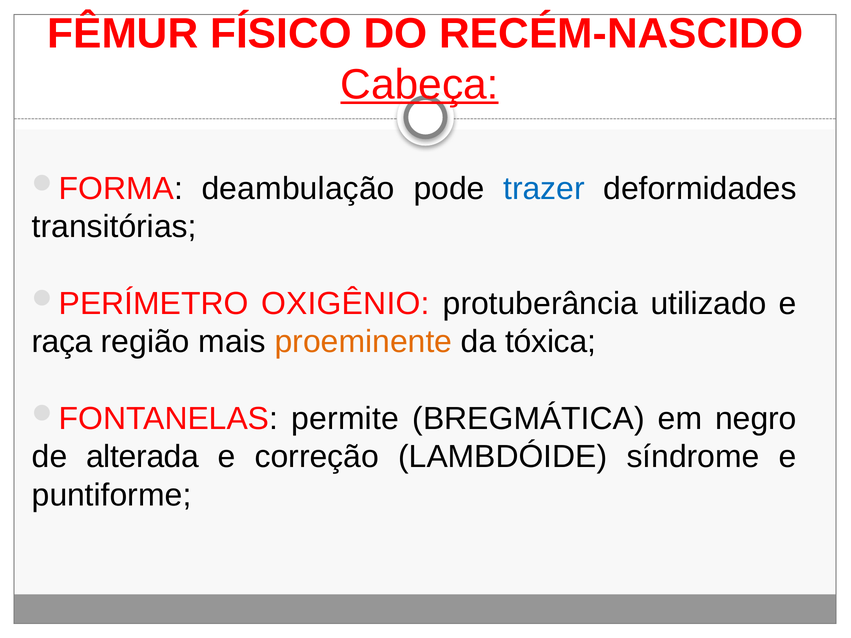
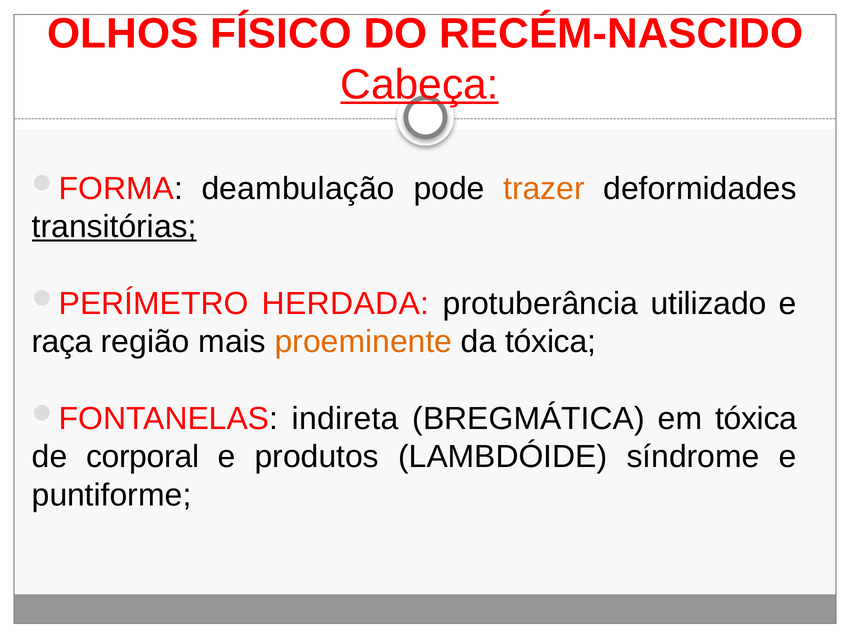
FÊMUR: FÊMUR -> OLHOS
trazer colour: blue -> orange
transitórias underline: none -> present
OXIGÊNIO: OXIGÊNIO -> HERDADA
permite: permite -> indireta
em negro: negro -> tóxica
alterada: alterada -> corporal
correção: correção -> produtos
